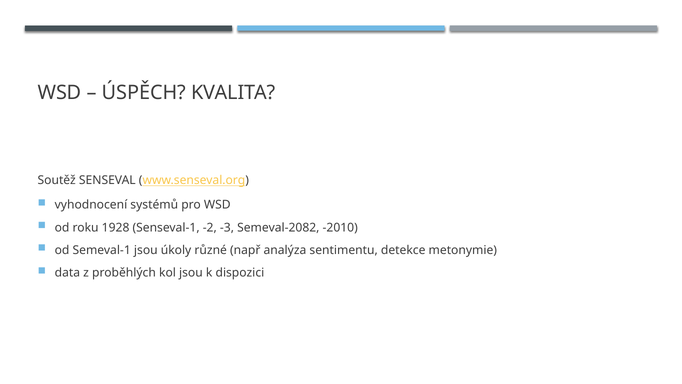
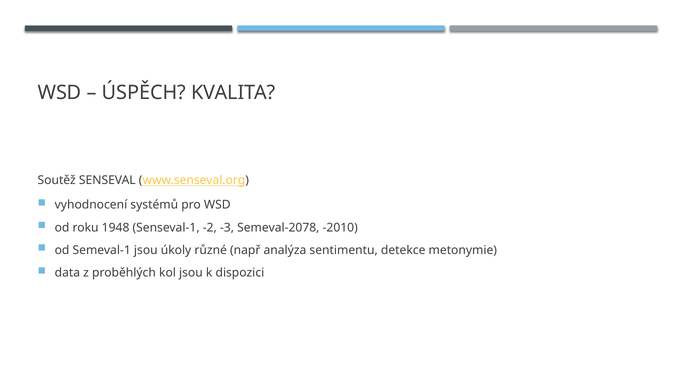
1928: 1928 -> 1948
Semeval-2082: Semeval-2082 -> Semeval-2078
